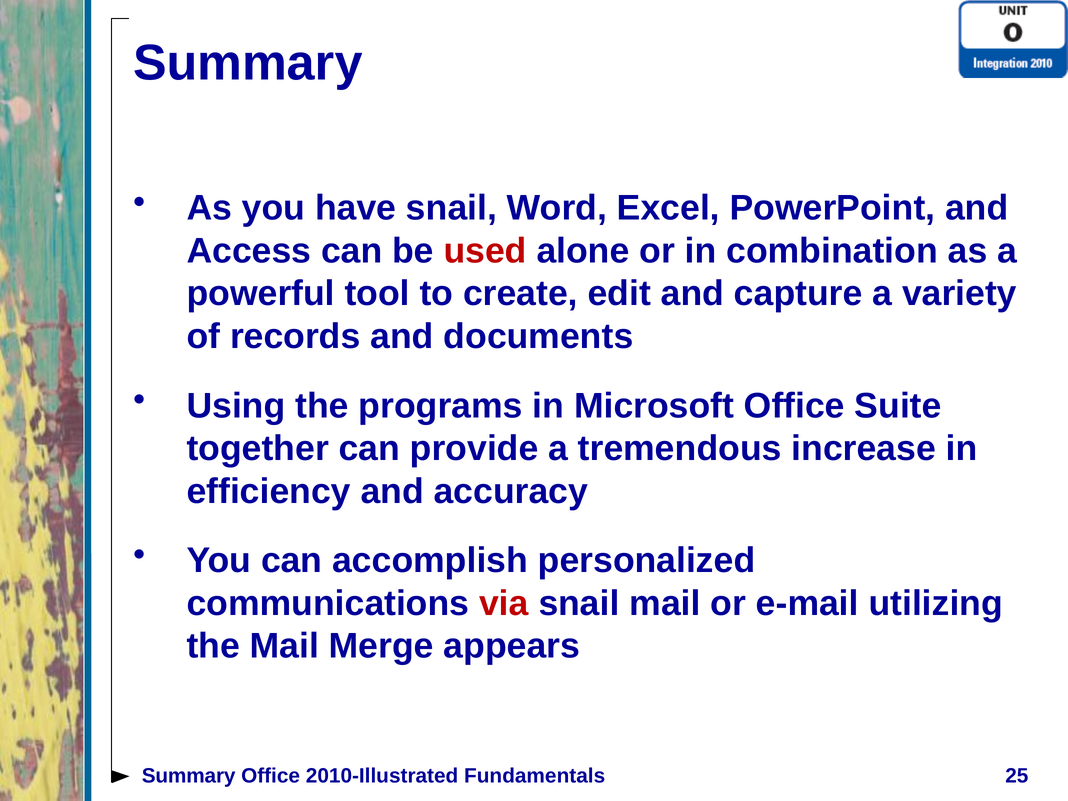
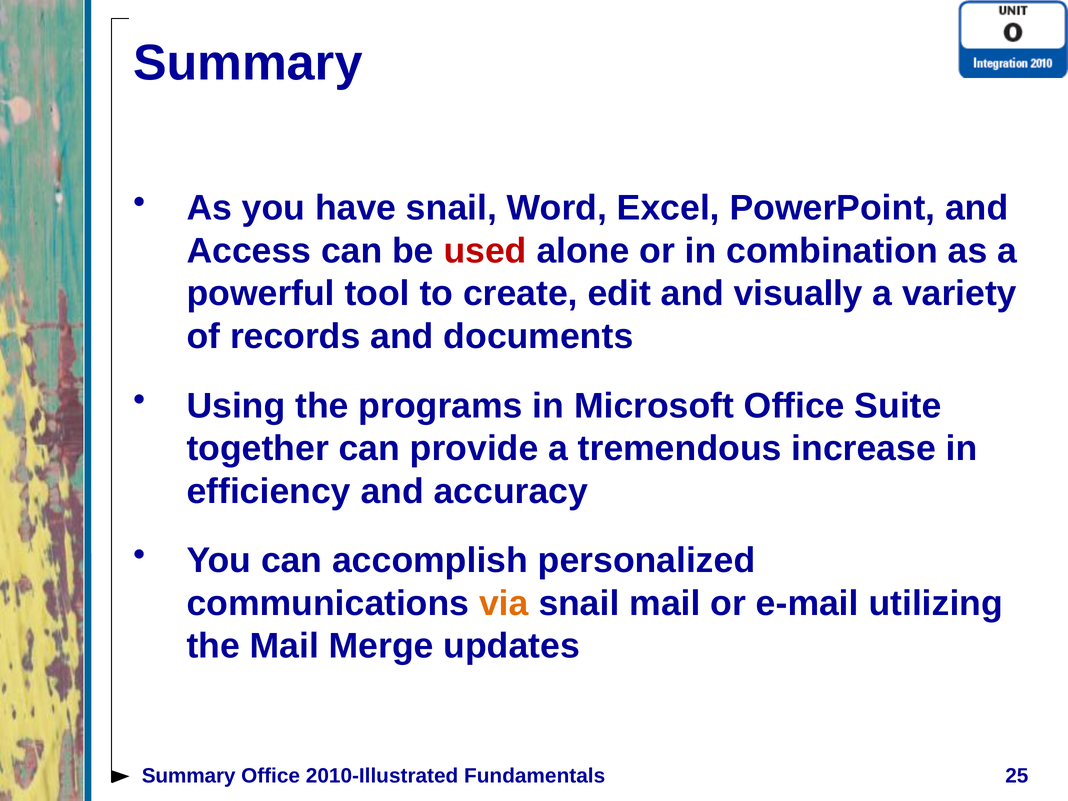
capture: capture -> visually
via colour: red -> orange
appears: appears -> updates
